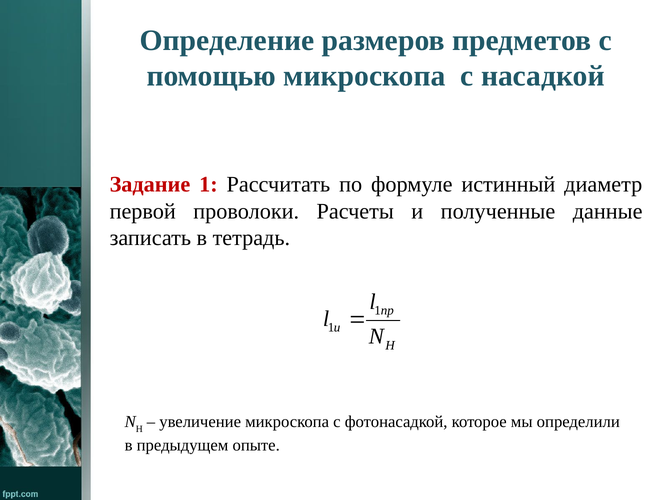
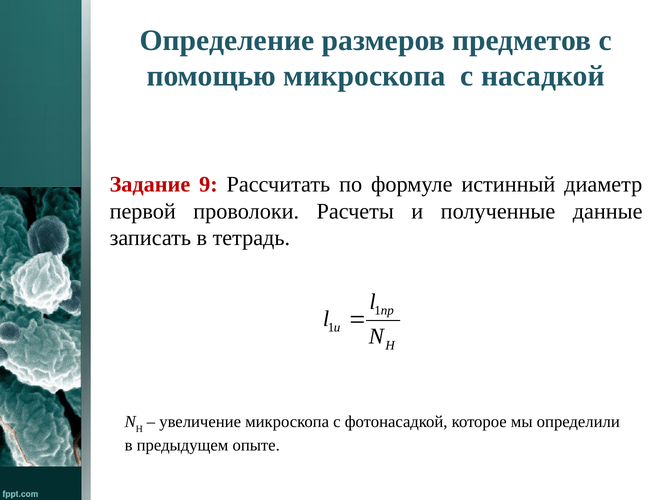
Задание 1: 1 -> 9
